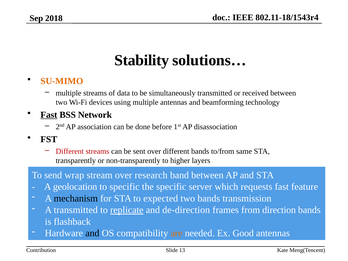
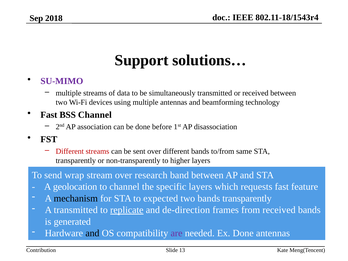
Stability: Stability -> Support
SU-MIMO colour: orange -> purple
Fast at (49, 115) underline: present -> none
BSS Network: Network -> Channel
to specific: specific -> channel
specific server: server -> layers
bands transmission: transmission -> transparently
from direction: direction -> received
flashback: flashback -> generated
are colour: orange -> purple
Ex Good: Good -> Done
